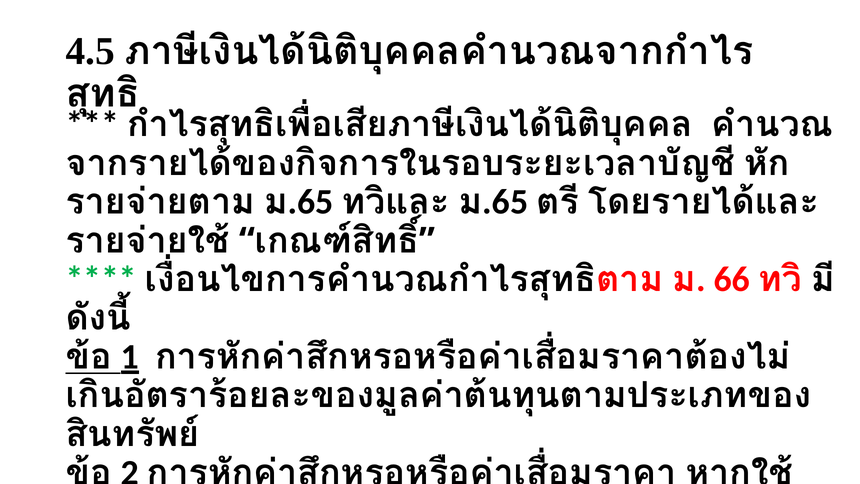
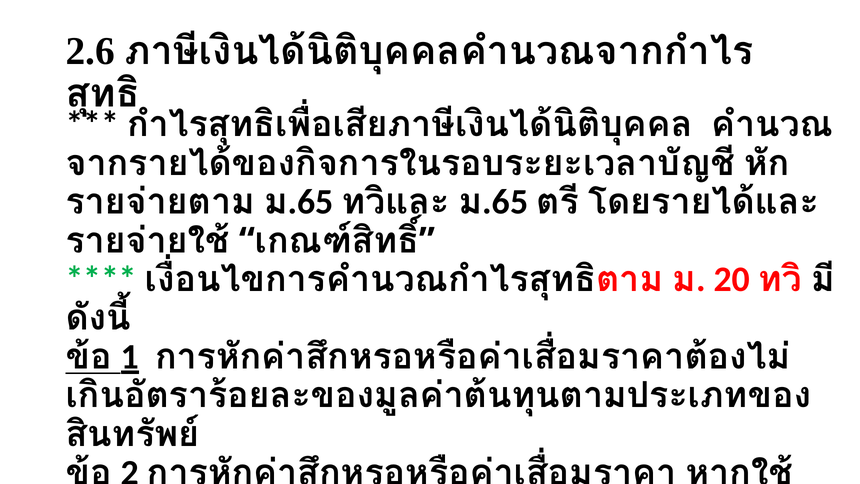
4.5: 4.5 -> 2.6
66: 66 -> 20
